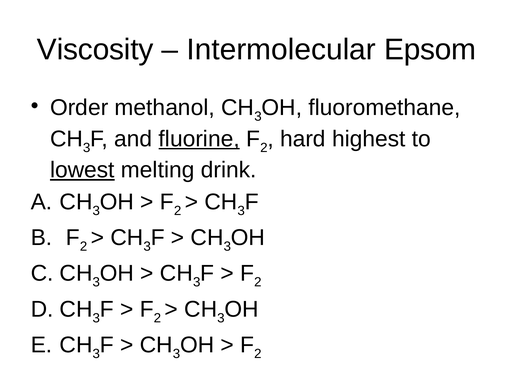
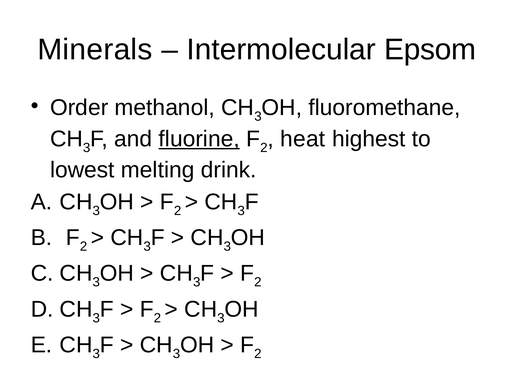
Viscosity: Viscosity -> Minerals
hard: hard -> heat
lowest underline: present -> none
